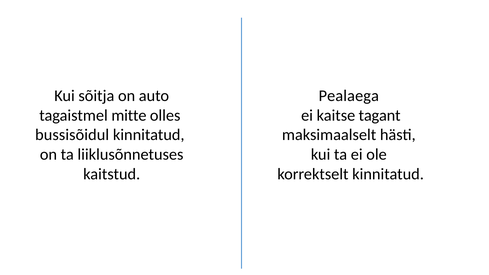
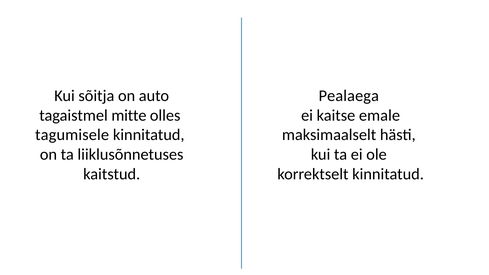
tagant: tagant -> emale
bussisõidul: bussisõidul -> tagumisele
